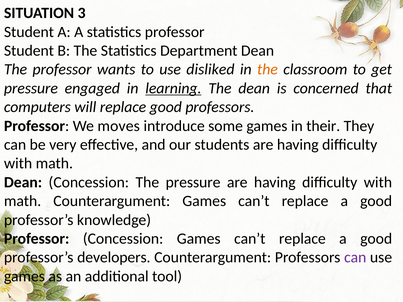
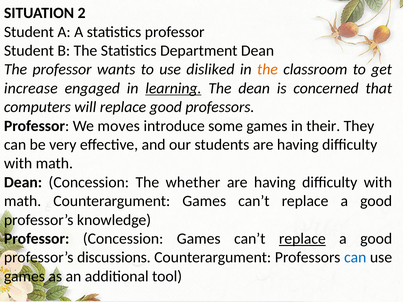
3: 3 -> 2
pressure at (31, 88): pressure -> increase
The pressure: pressure -> whether
replace at (302, 239) underline: none -> present
developers: developers -> discussions
can at (355, 258) colour: purple -> blue
